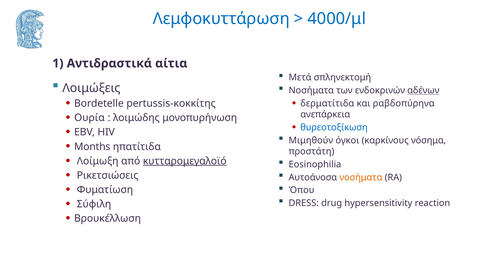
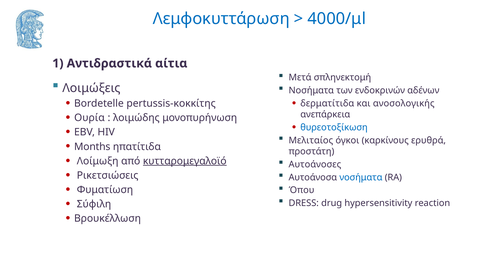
αδένων underline: present -> none
ραβδοπύρηνα: ραβδοπύρηνα -> ανοσολογικής
Μιμηθούν: Μιμηθούν -> Μελιταίος
νόσημα: νόσημα -> ερυθρά
Eosinophilia: Eosinophilia -> Αυτοάνοσες
νοσήματα at (361, 177) colour: orange -> blue
